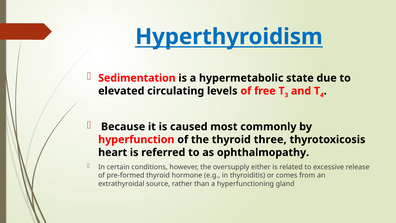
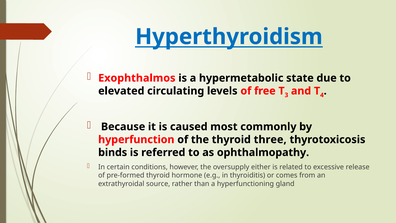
Sedimentation: Sedimentation -> Exophthalmos
heart: heart -> binds
